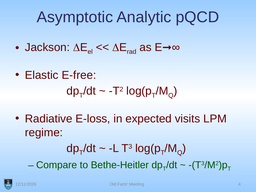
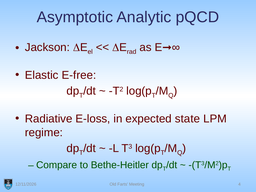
visits: visits -> state
